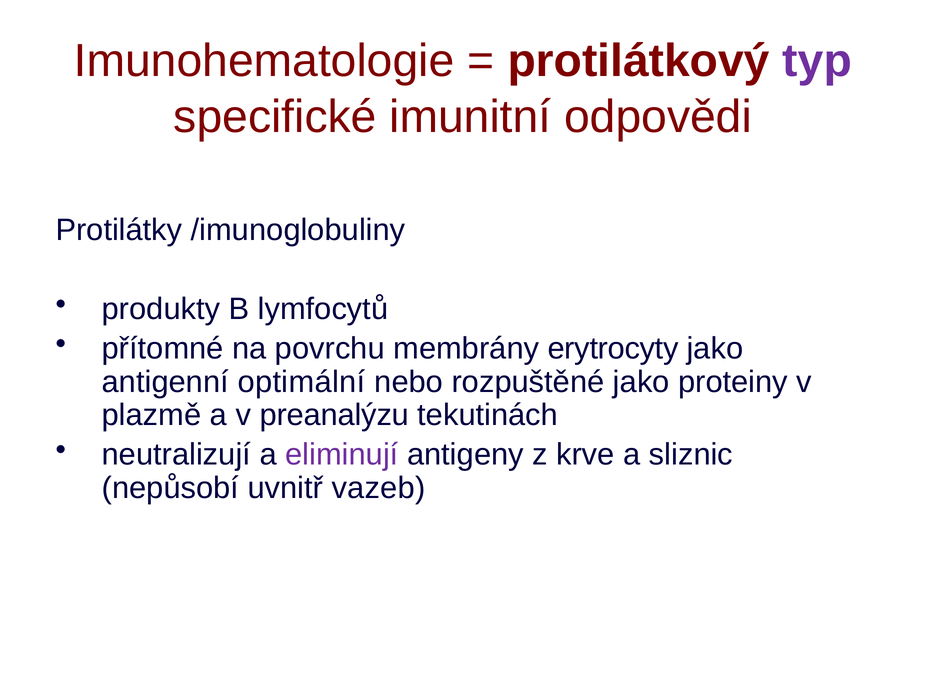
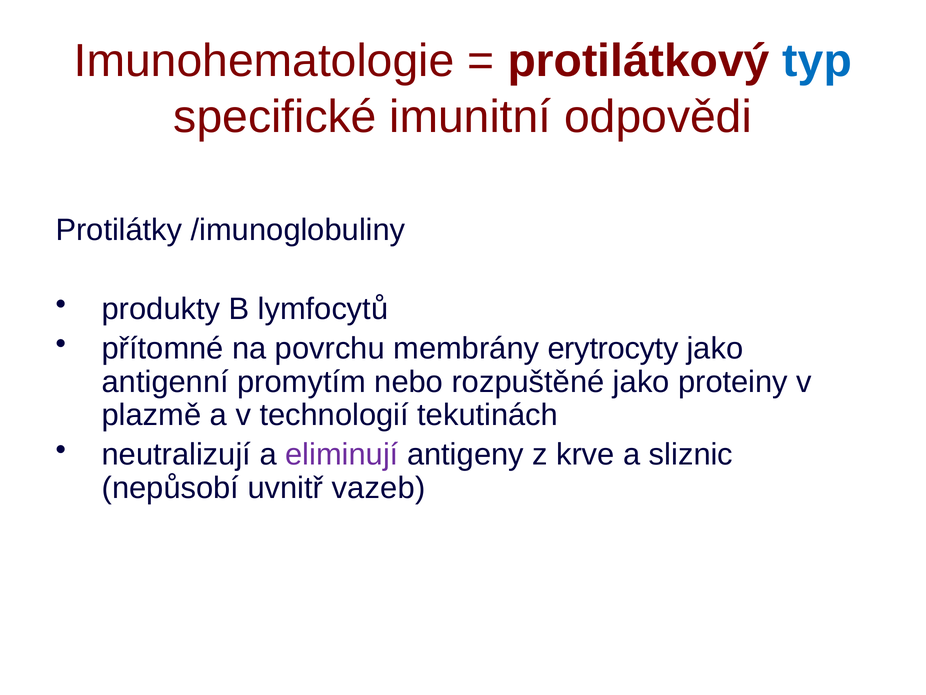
typ colour: purple -> blue
optimální: optimální -> promytím
preanalýzu: preanalýzu -> technologií
